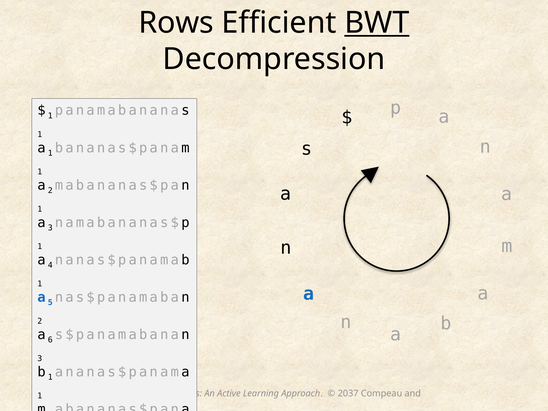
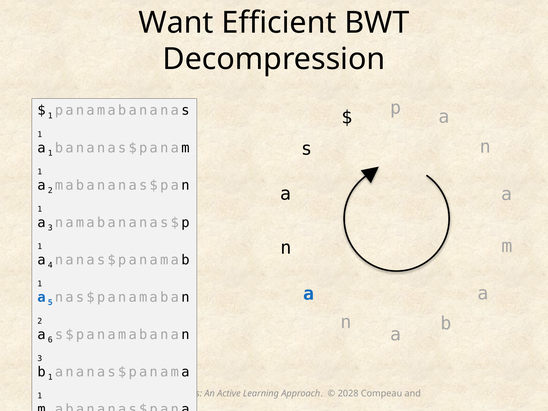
Rows: Rows -> Want
BWT underline: present -> none
2037: 2037 -> 2028
